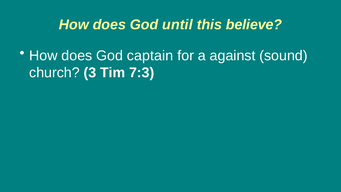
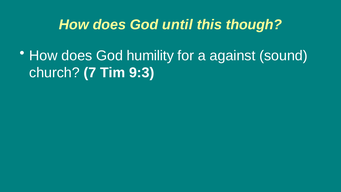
believe: believe -> though
captain: captain -> humility
3: 3 -> 7
7:3: 7:3 -> 9:3
